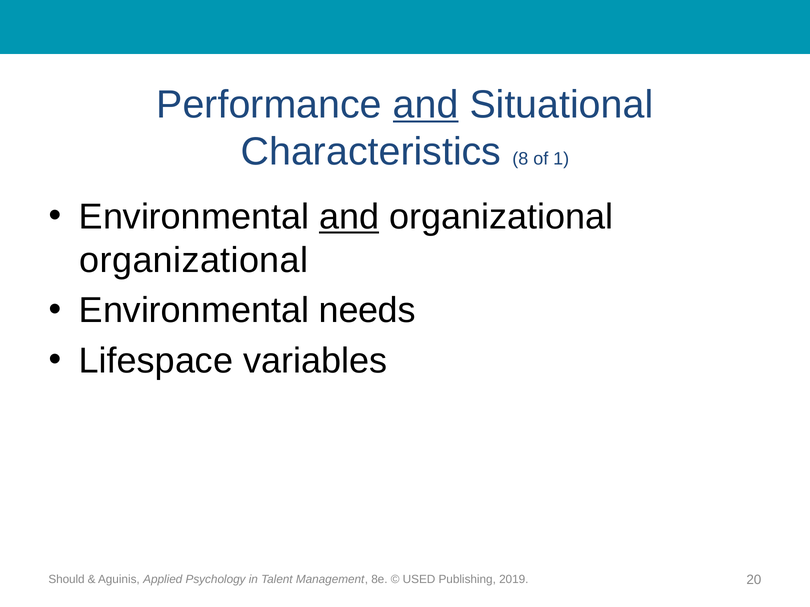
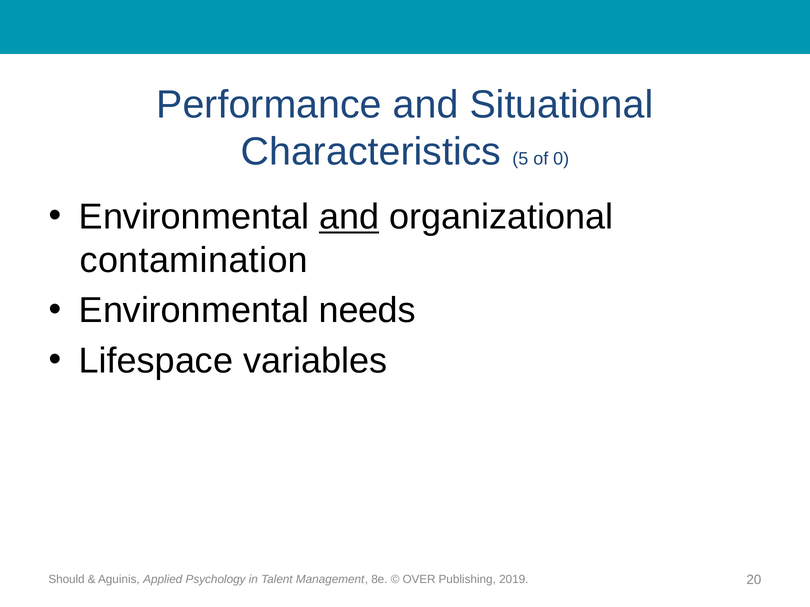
and at (426, 105) underline: present -> none
8: 8 -> 5
1: 1 -> 0
organizational at (194, 260): organizational -> contamination
USED: USED -> OVER
